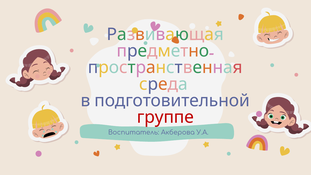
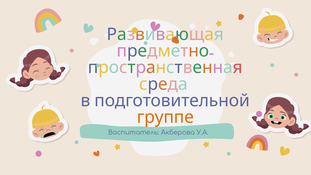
группе colour: red -> orange
